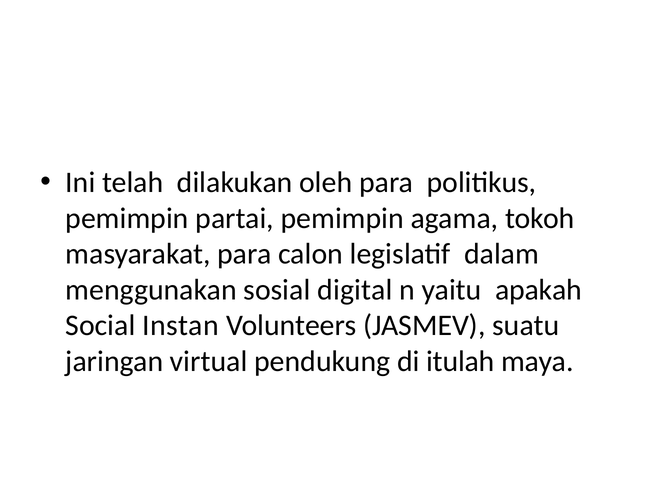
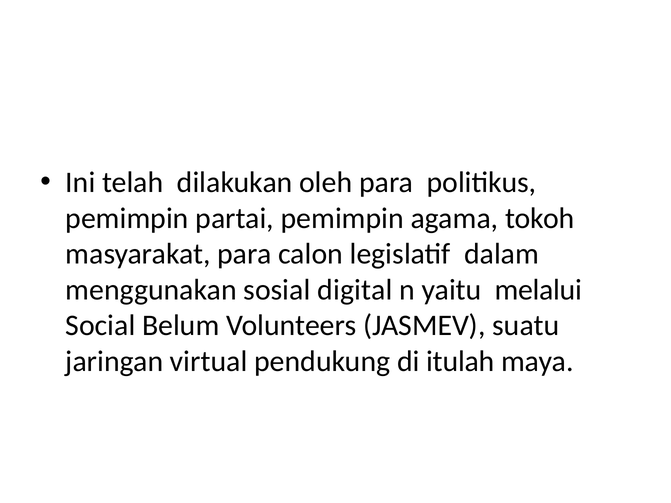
apakah: apakah -> melalui
Instan: Instan -> Belum
